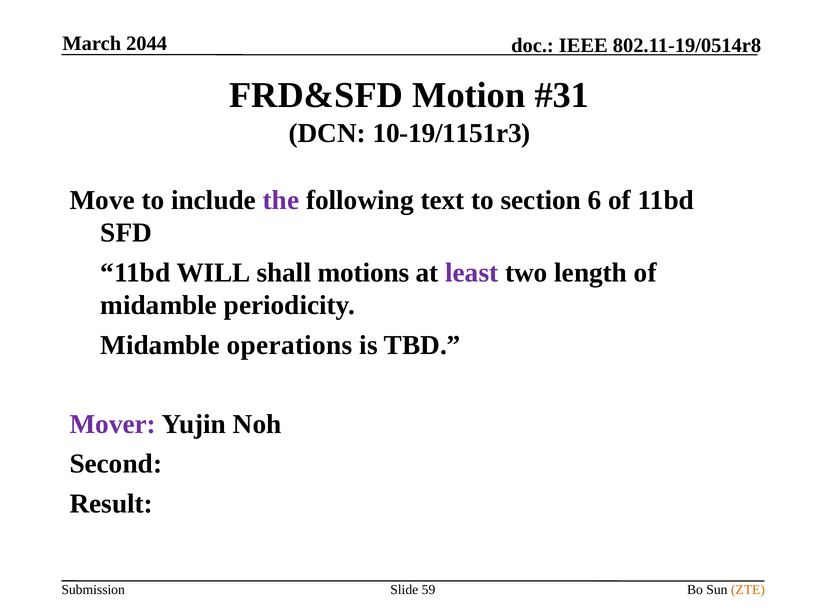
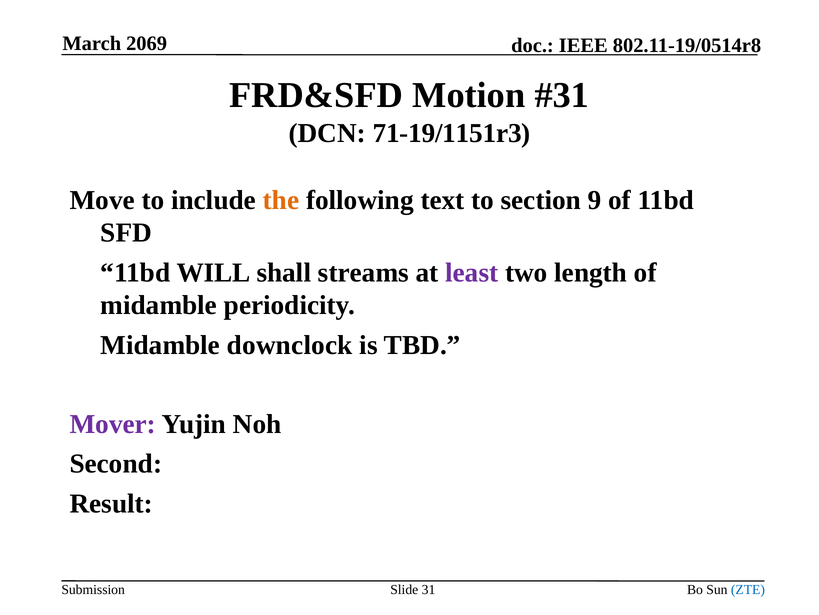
2044: 2044 -> 2069
10-19/1151r3: 10-19/1151r3 -> 71-19/1151r3
the colour: purple -> orange
6: 6 -> 9
motions: motions -> streams
operations: operations -> downclock
59: 59 -> 31
ZTE colour: orange -> blue
